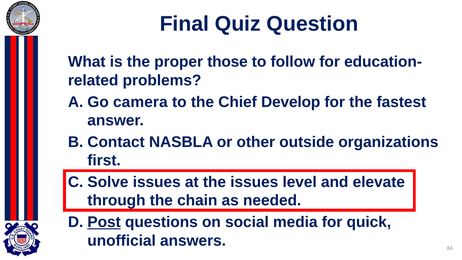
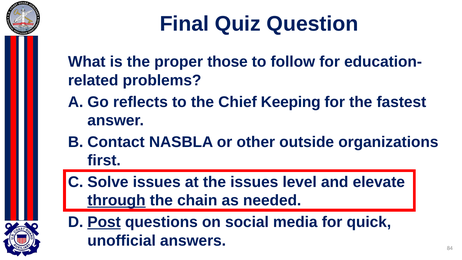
camera: camera -> reflects
Develop: Develop -> Keeping
through underline: none -> present
